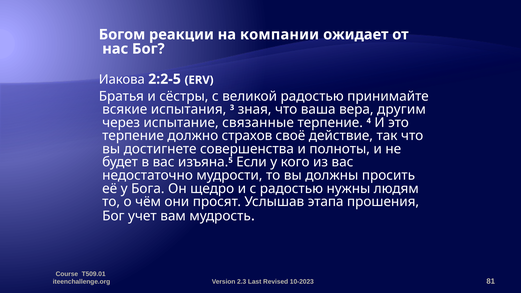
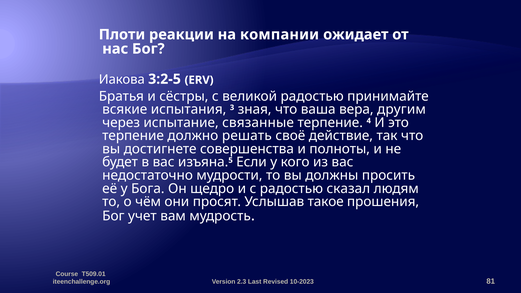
Богом: Богом -> Плоти
2:2-5: 2:2-5 -> 3:2-5
страхов: страхов -> решать
нужны: нужны -> сказал
этапа: этапа -> такое
